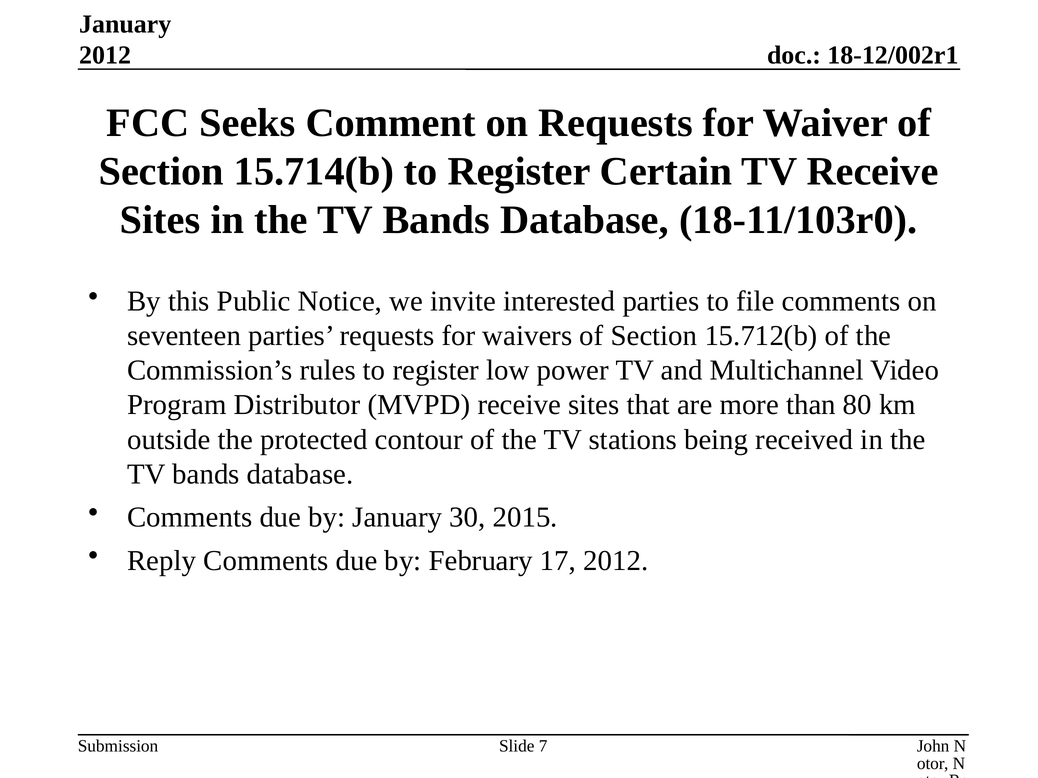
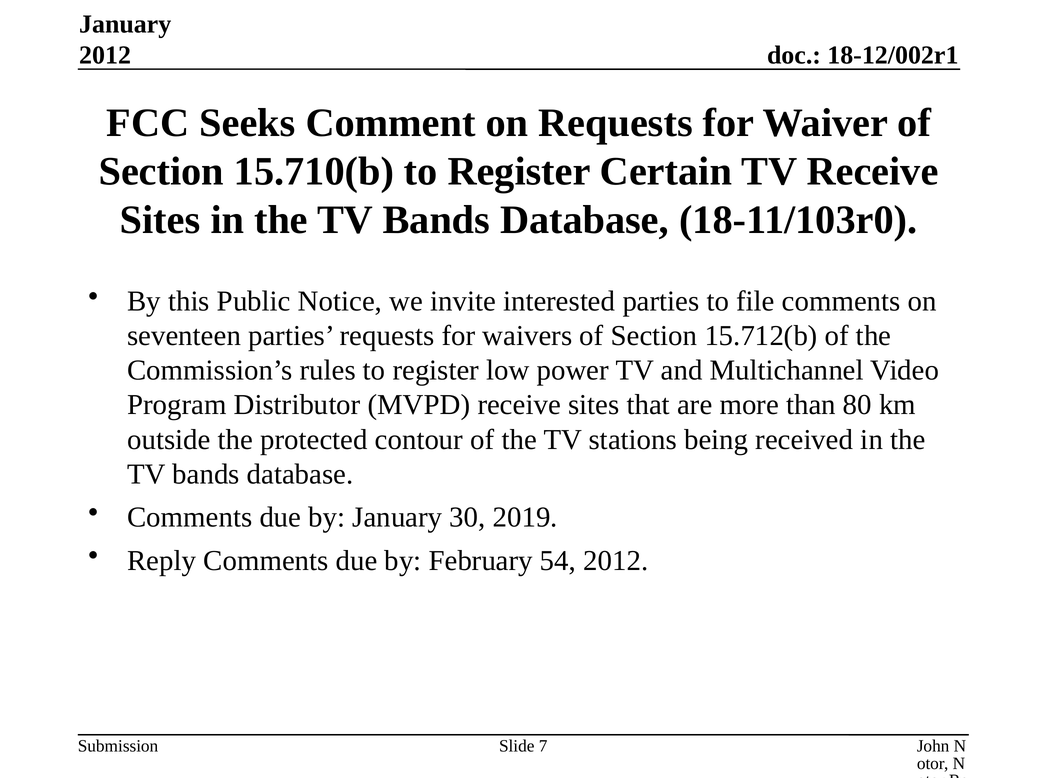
15.714(b: 15.714(b -> 15.710(b
2015: 2015 -> 2019
17: 17 -> 54
